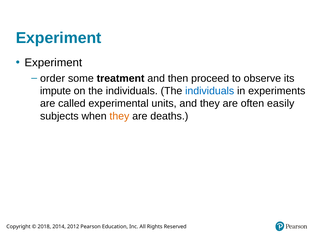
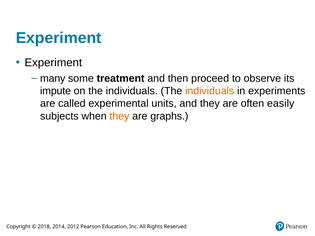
order: order -> many
individuals at (210, 91) colour: blue -> orange
deaths: deaths -> graphs
